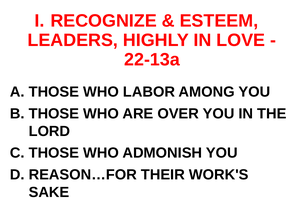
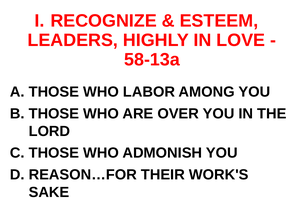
22-13a: 22-13a -> 58-13a
